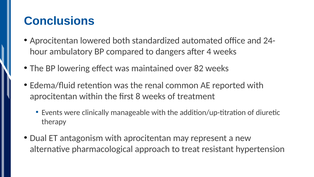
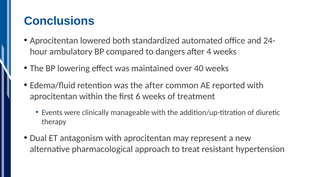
82: 82 -> 40
the renal: renal -> after
8: 8 -> 6
